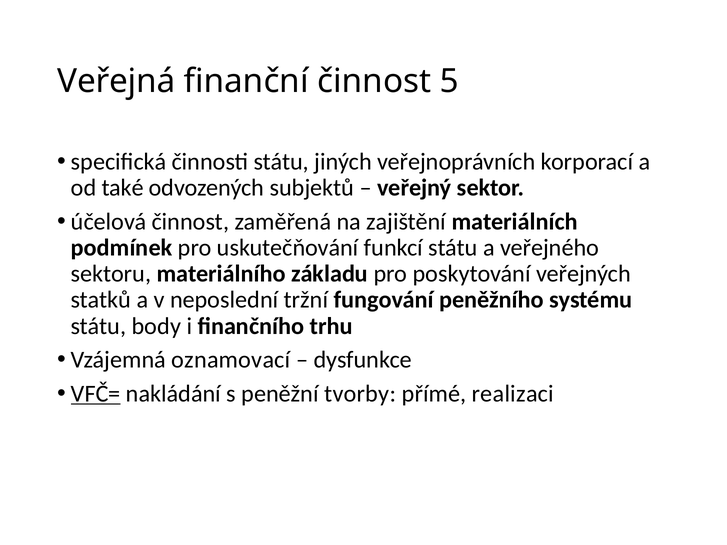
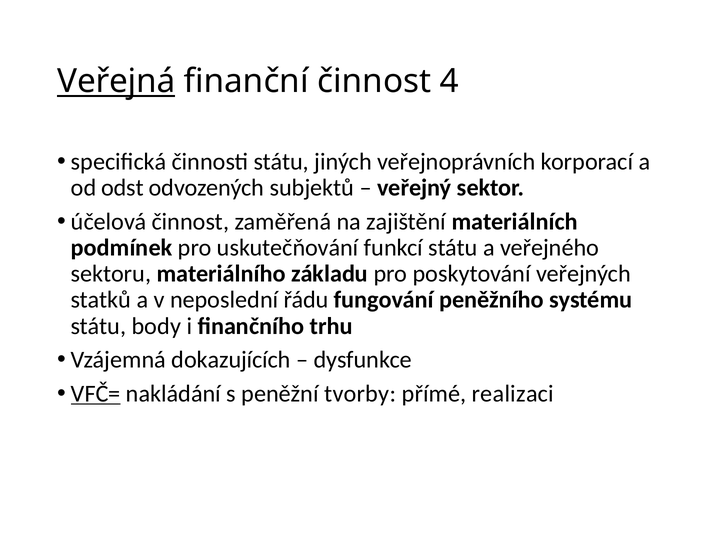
Veřejná underline: none -> present
5: 5 -> 4
také: také -> odst
tržní: tržní -> řádu
oznamovací: oznamovací -> dokazujících
